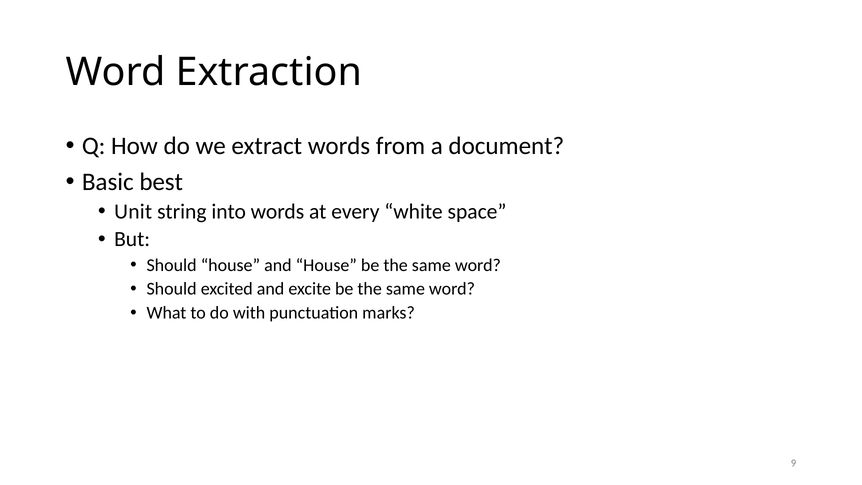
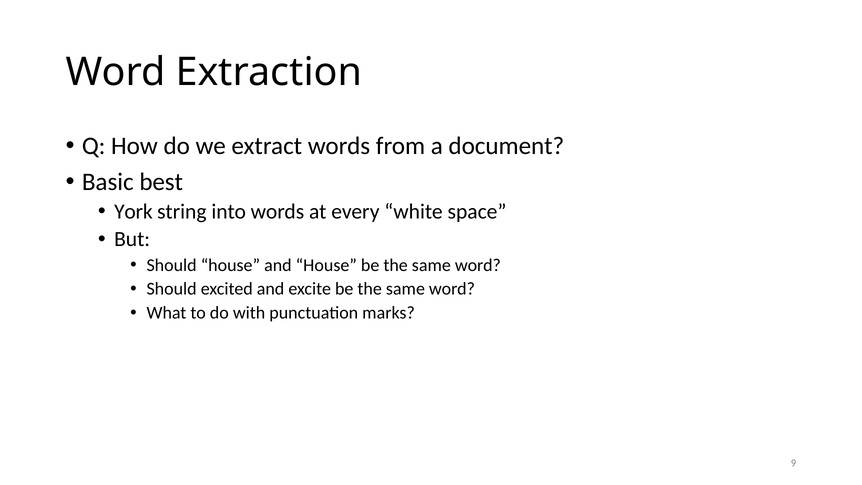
Unit: Unit -> York
